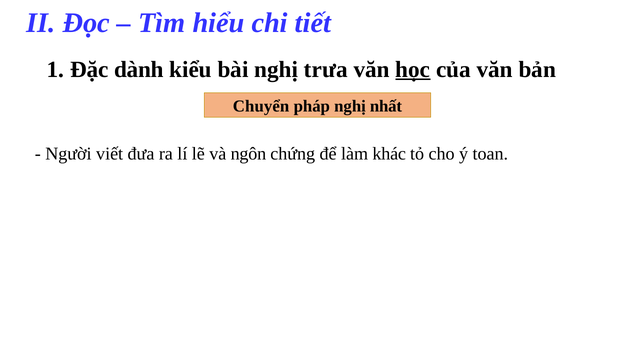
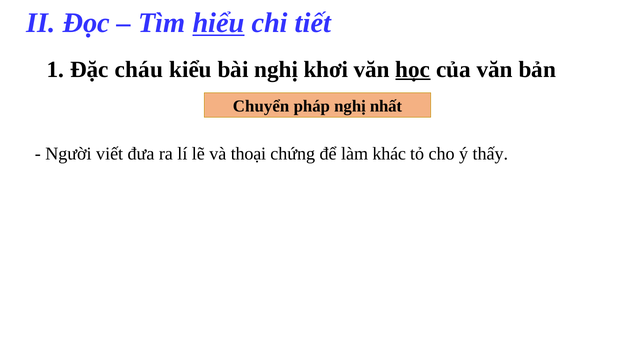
hiểu underline: none -> present
dành: dành -> cháu
trưa: trưa -> khơi
ngôn: ngôn -> thoại
toan: toan -> thấy
